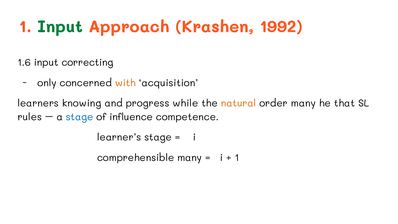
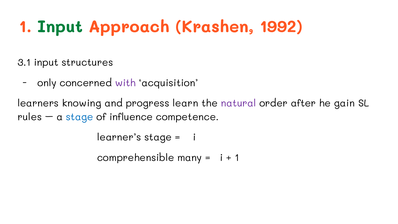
1.6: 1.6 -> 3.1
correcting: correcting -> structures
with colour: orange -> purple
while: while -> learn
natural colour: orange -> purple
order many: many -> after
that: that -> gain
